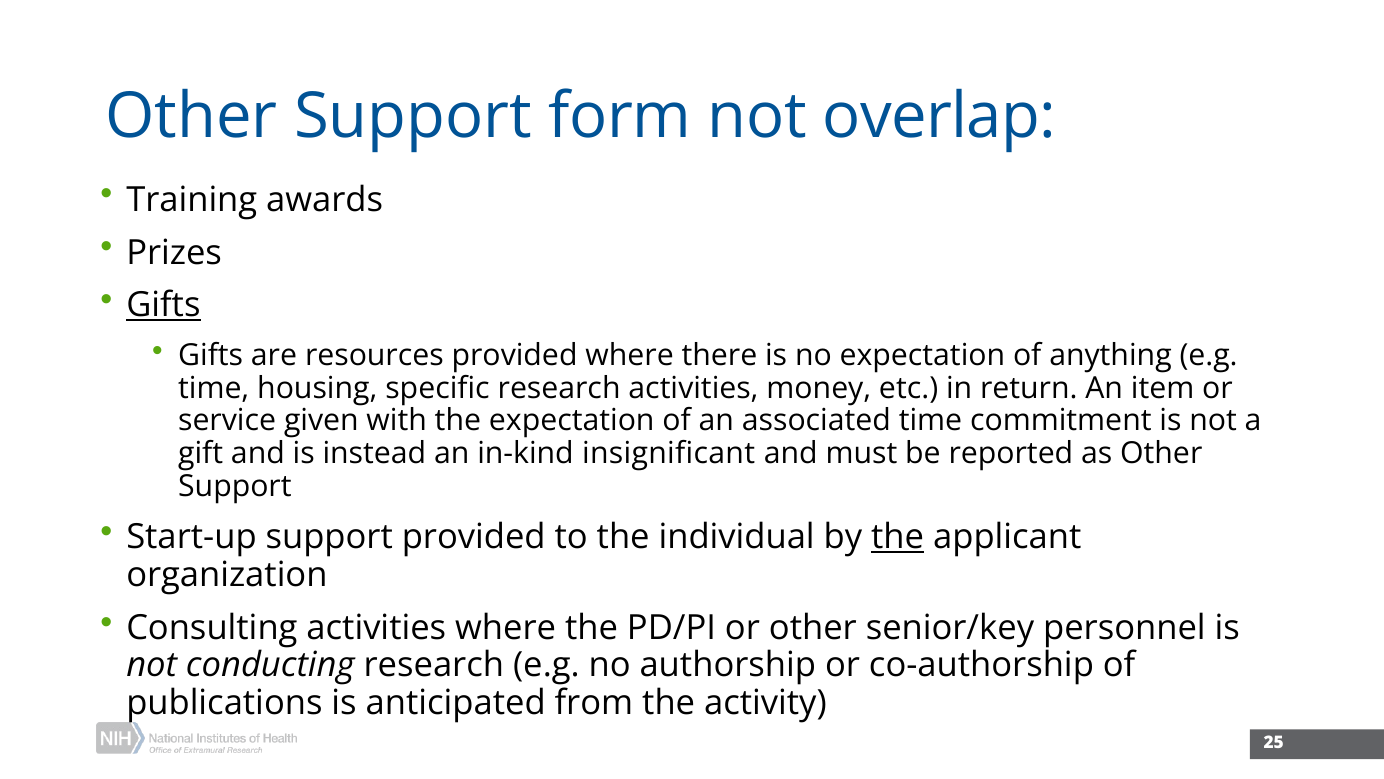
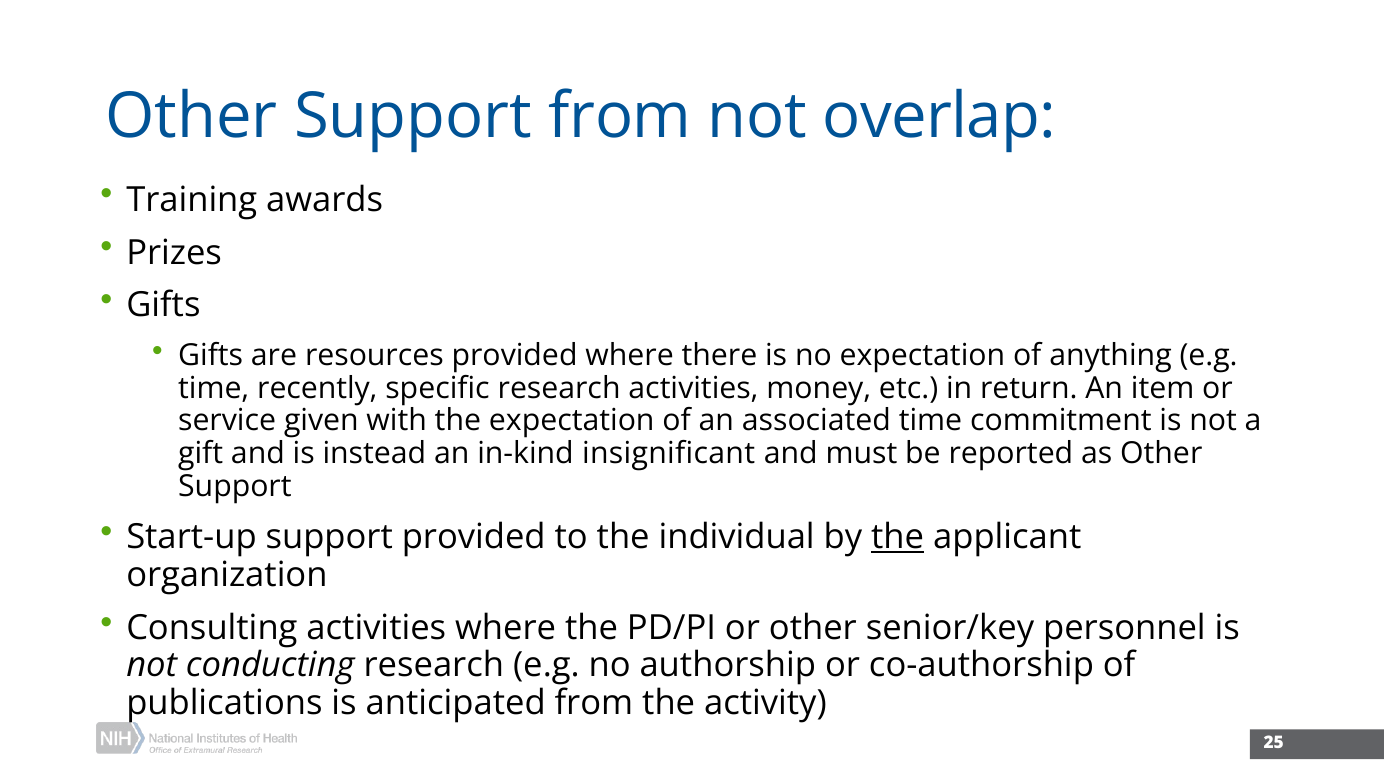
Support form: form -> from
Gifts at (163, 305) underline: present -> none
housing: housing -> recently
